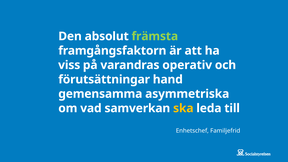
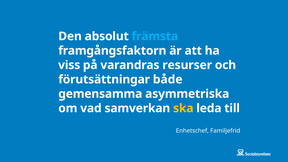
främsta colour: light green -> light blue
operativ: operativ -> resurser
hand: hand -> både
